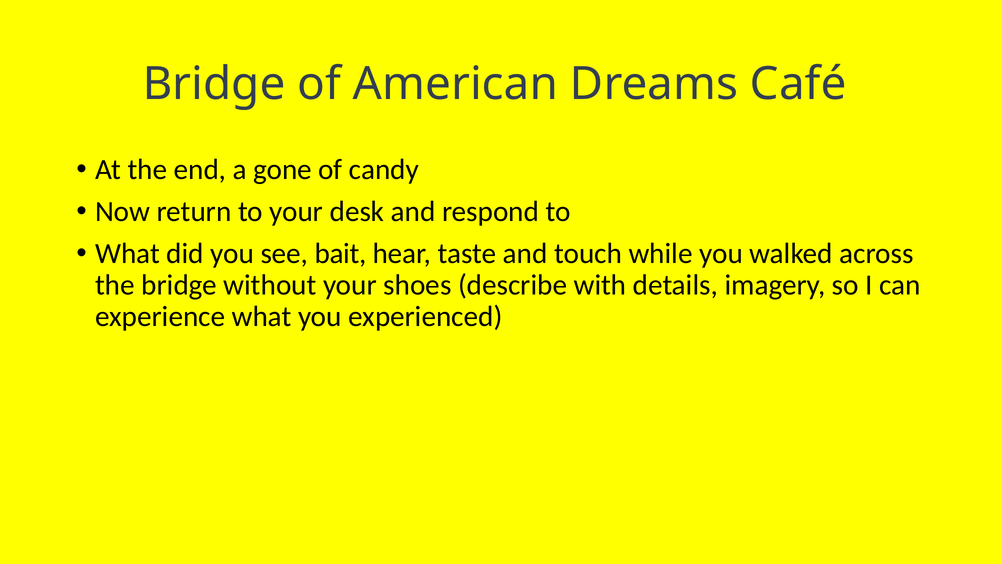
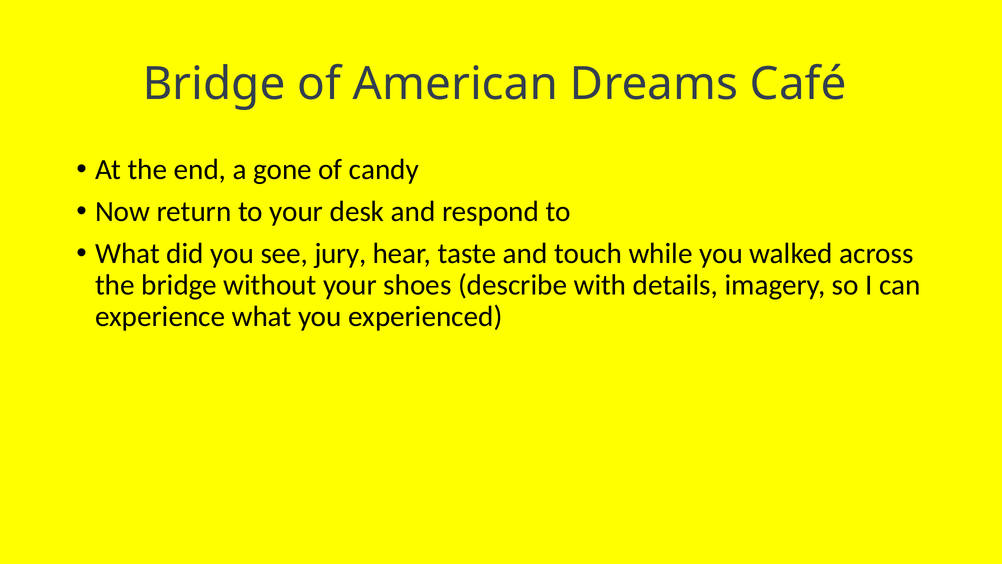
bait: bait -> jury
